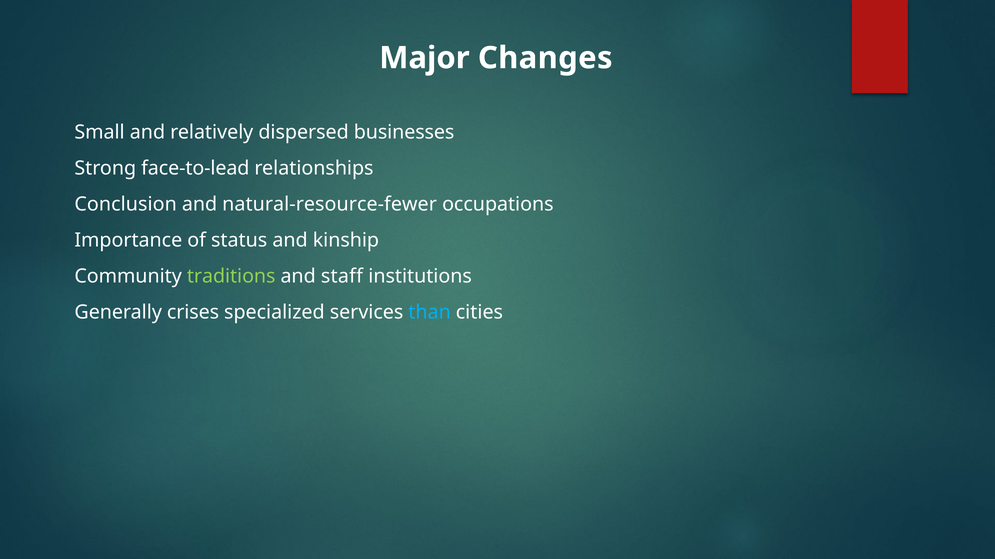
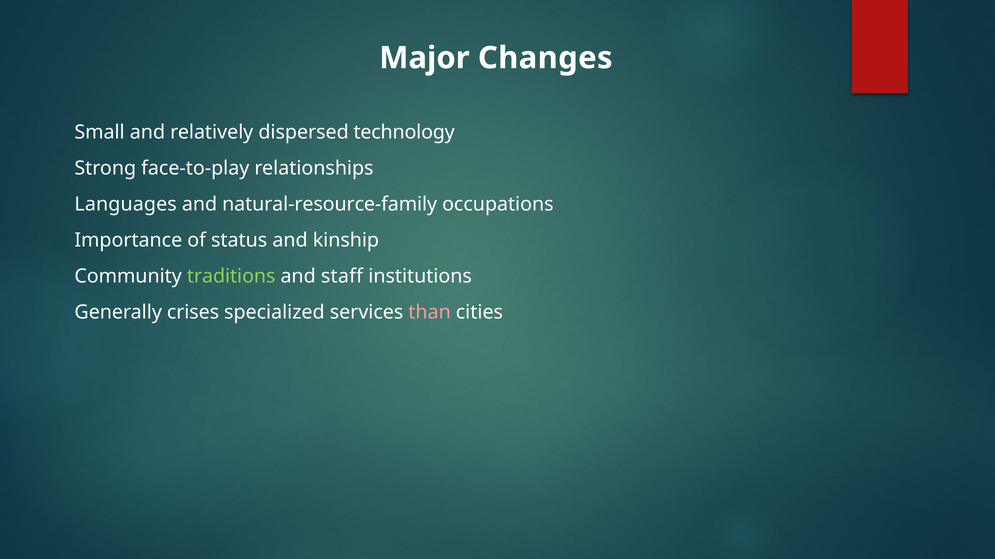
businesses: businesses -> technology
face-to-lead: face-to-lead -> face-to-play
Conclusion: Conclusion -> Languages
natural-resource-fewer: natural-resource-fewer -> natural-resource-family
than colour: light blue -> pink
